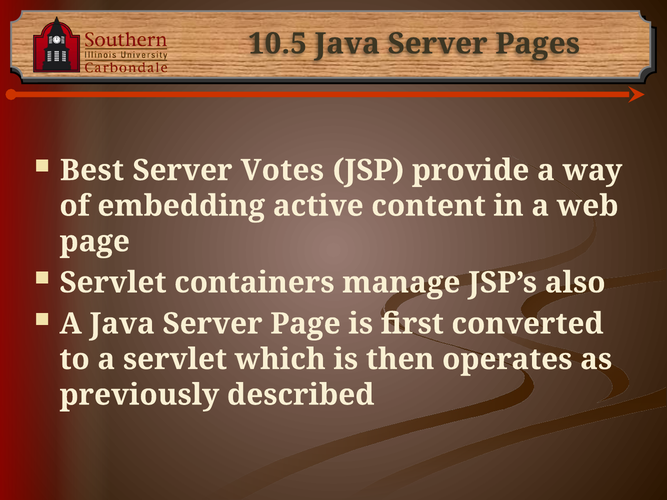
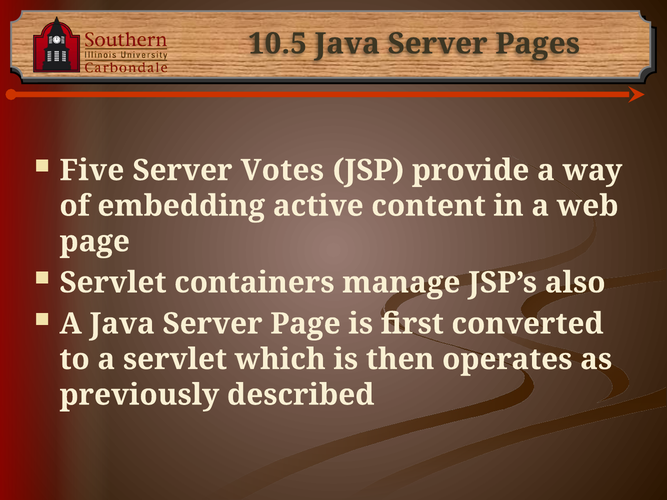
Best: Best -> Five
